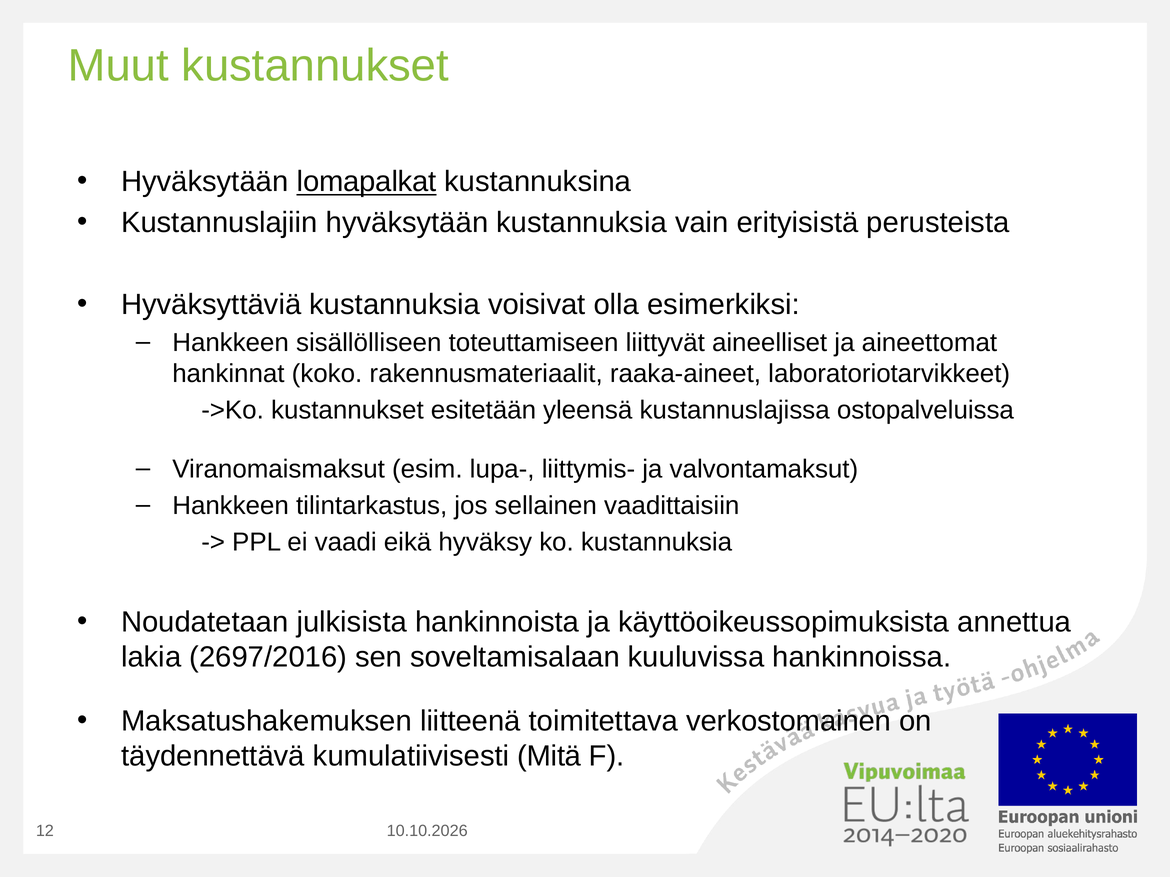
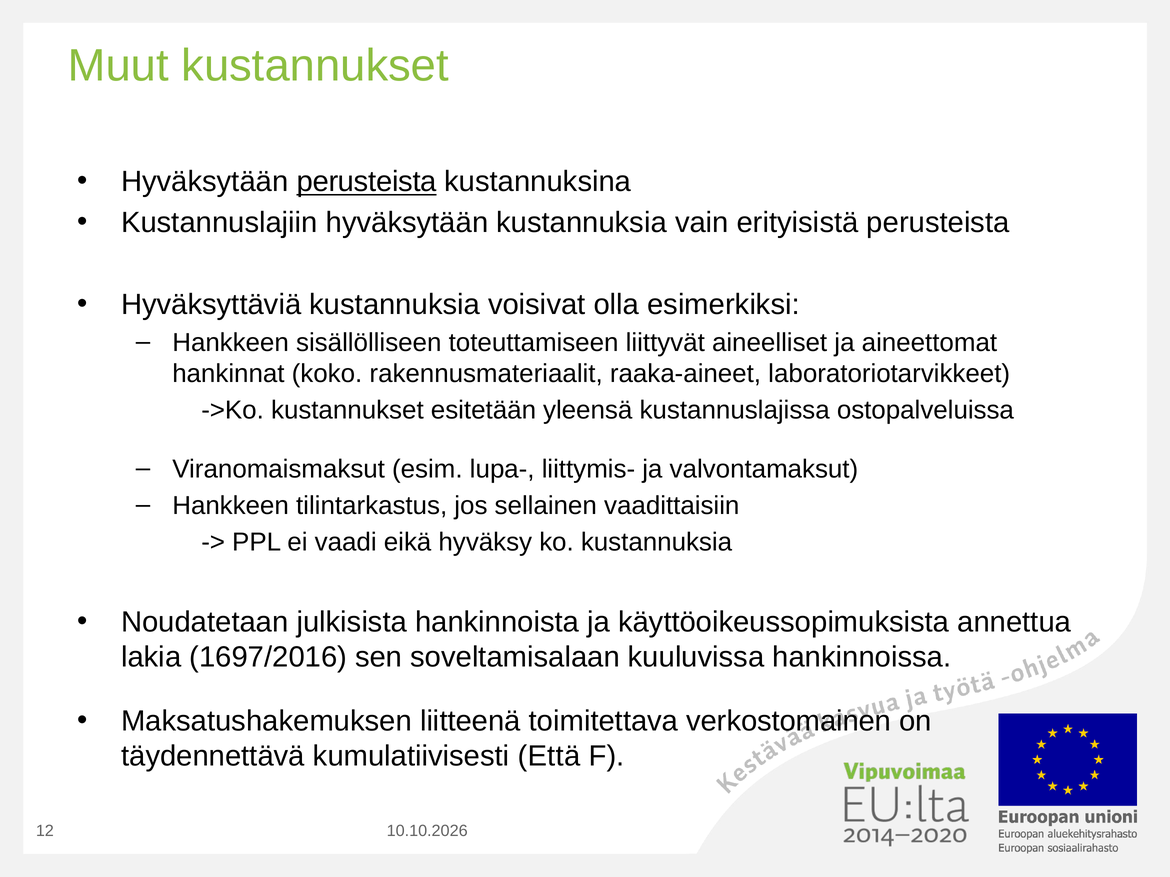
Hyväksytään lomapalkat: lomapalkat -> perusteista
2697/2016: 2697/2016 -> 1697/2016
Mitä: Mitä -> Että
